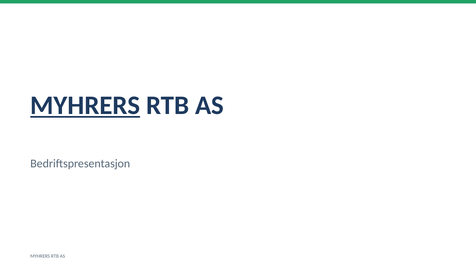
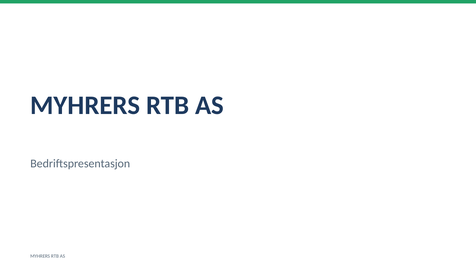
MYHRERS at (85, 106) underline: present -> none
